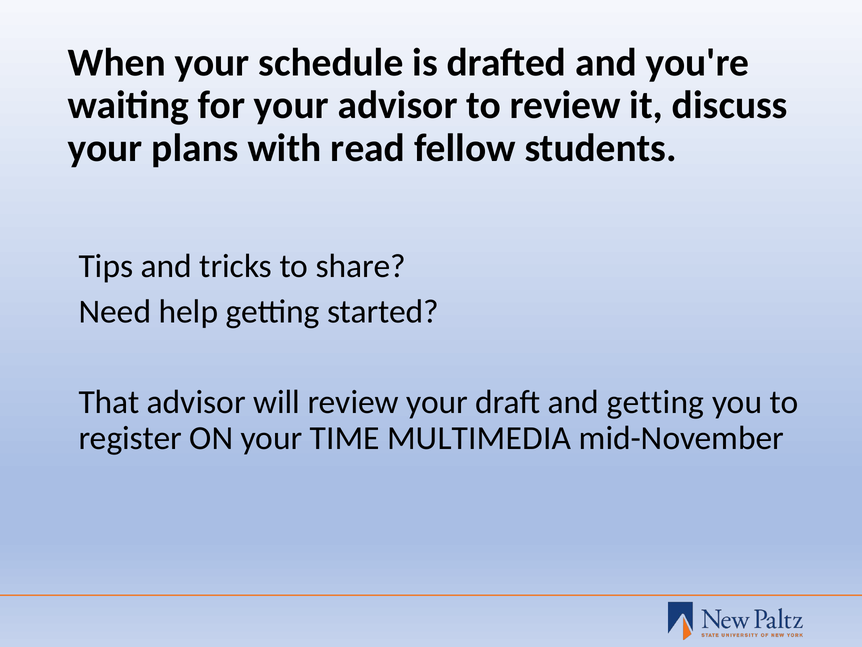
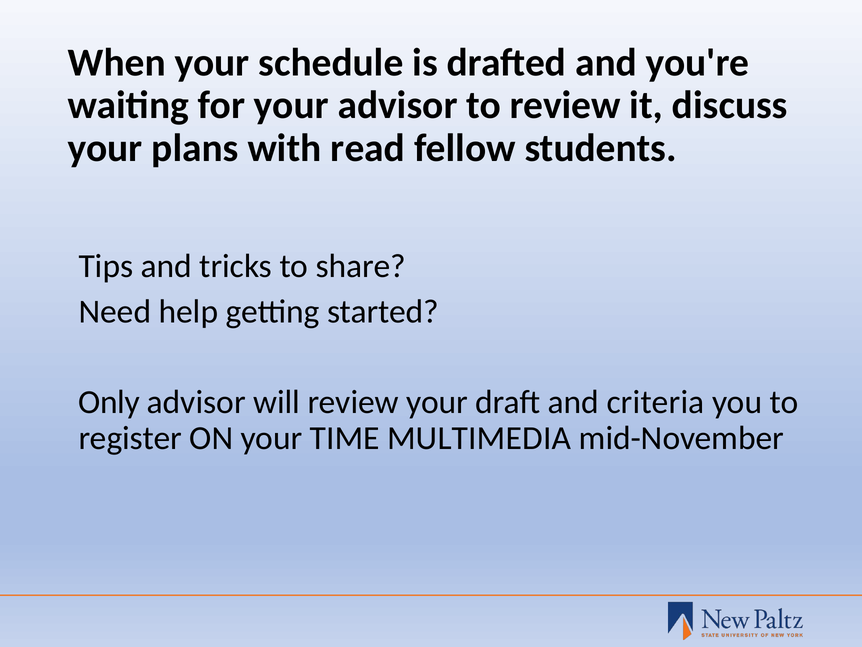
That: That -> Only
and getting: getting -> criteria
